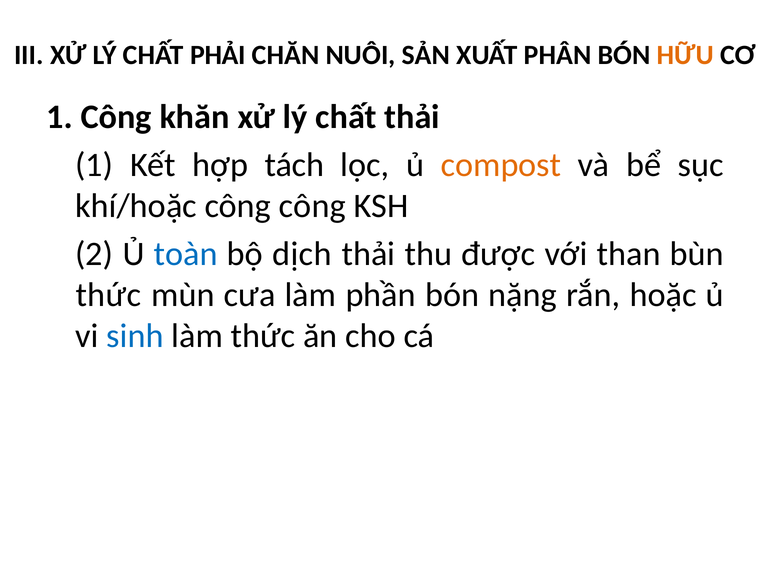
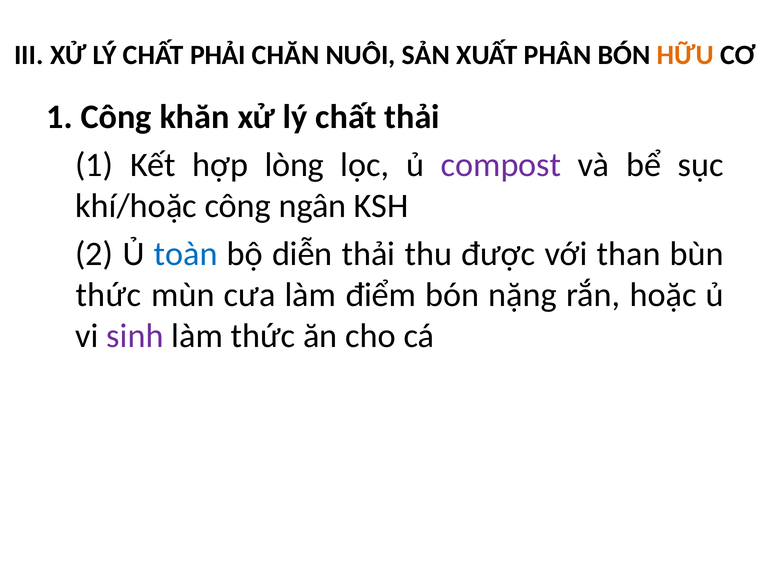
tách: tách -> lòng
compost colour: orange -> purple
công công: công -> ngân
dịch: dịch -> diễn
phần: phần -> điểm
sinh colour: blue -> purple
